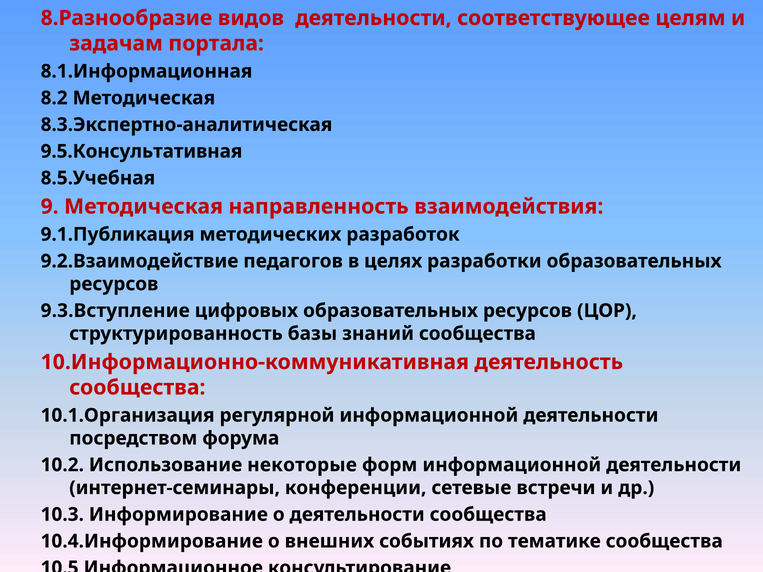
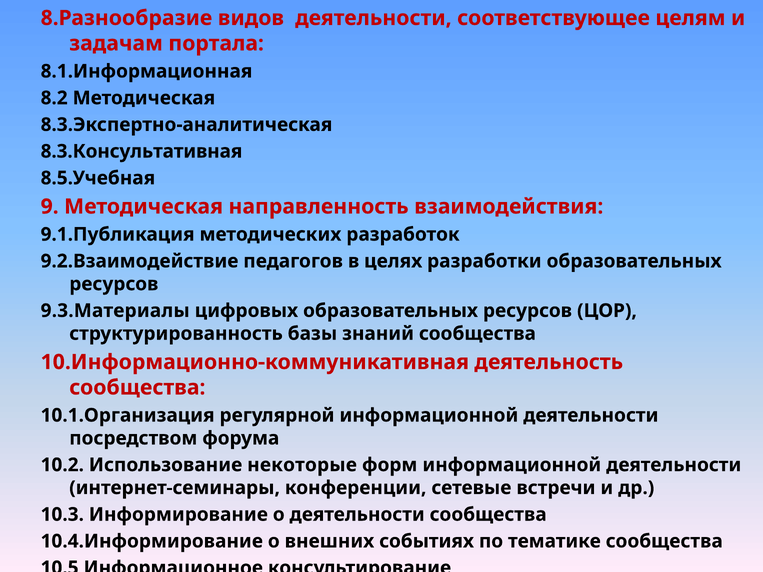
9.5.Консультативная: 9.5.Консультативная -> 8.3.Консультативная
9.3.Вступление: 9.3.Вступление -> 9.3.Материалы
